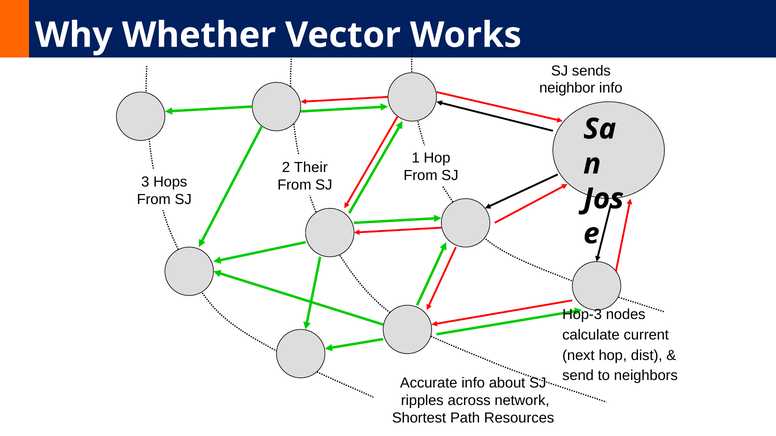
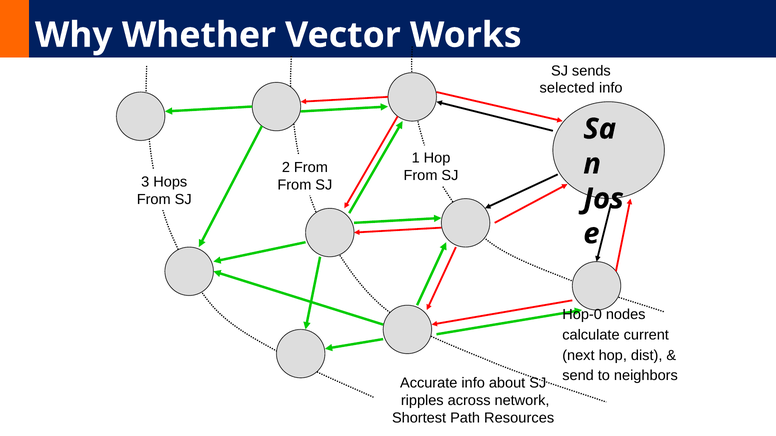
neighbor: neighbor -> selected
2 Their: Their -> From
Hop-3: Hop-3 -> Hop-0
